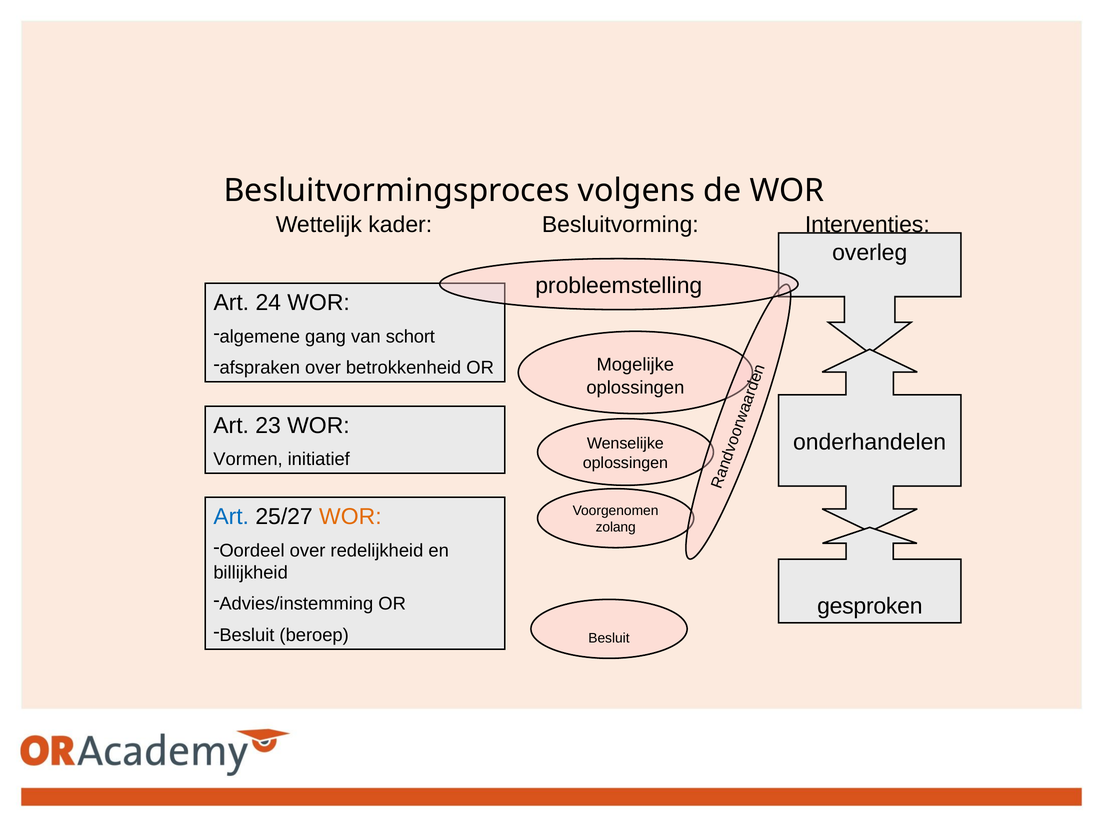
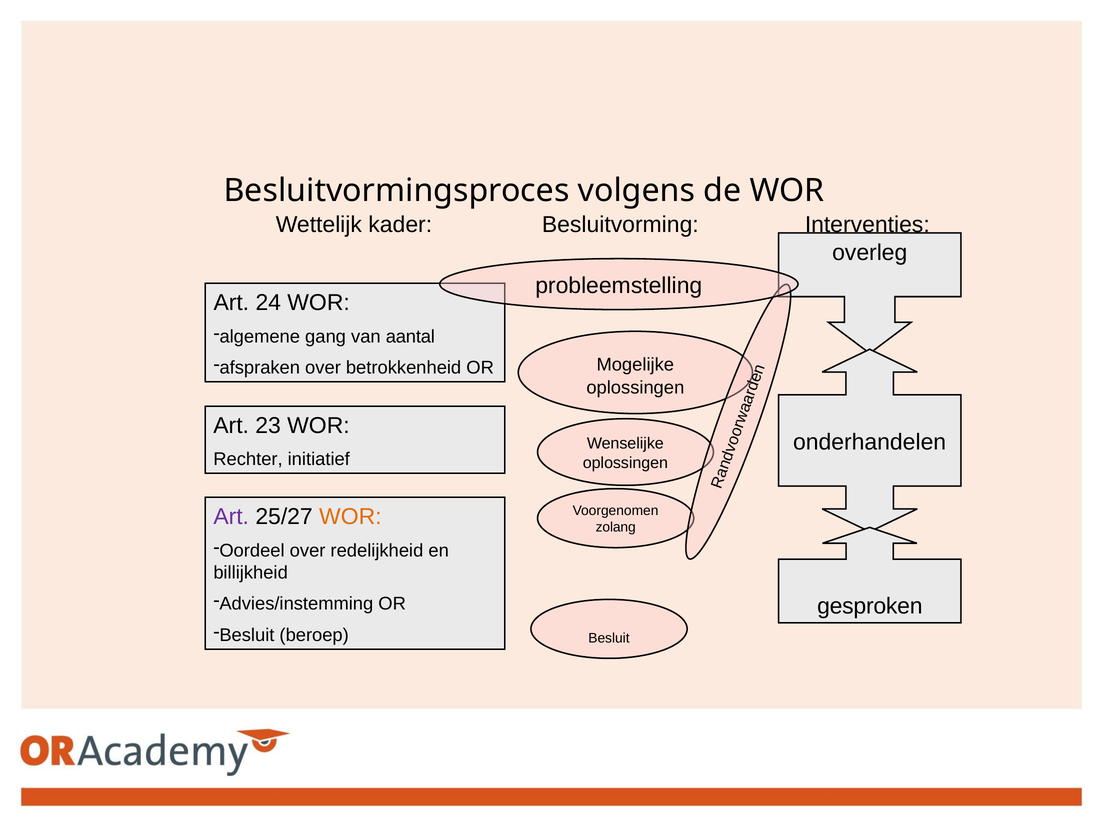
schort: schort -> aantal
Vormen: Vormen -> Rechter
Art at (231, 517) colour: blue -> purple
